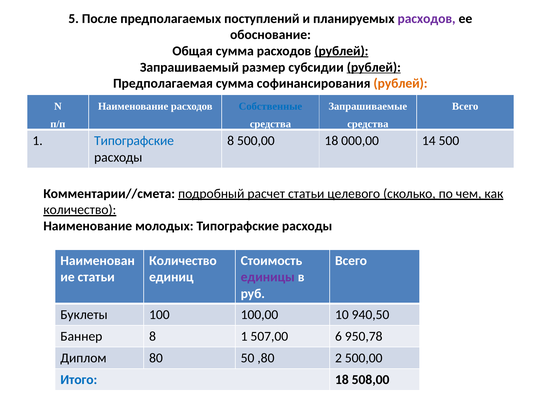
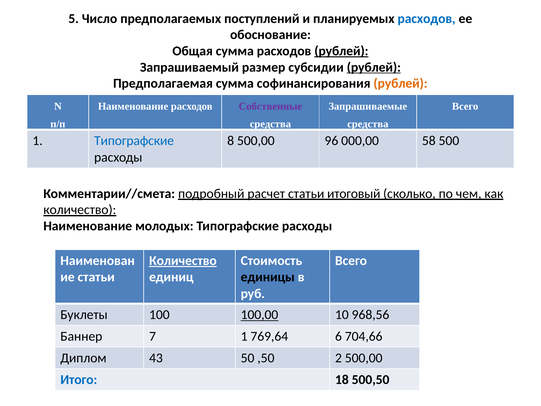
После: После -> Число
расходов at (427, 19) colour: purple -> blue
Собственные colour: blue -> purple
500,00 18: 18 -> 96
14: 14 -> 58
целевого: целевого -> итоговый
Количество at (183, 260) underline: none -> present
единицы colour: purple -> black
100,00 underline: none -> present
940,50: 940,50 -> 968,56
Баннер 8: 8 -> 7
507,00: 507,00 -> 769,64
950,78: 950,78 -> 704,66
80: 80 -> 43
,80: ,80 -> ,50
508,00: 508,00 -> 500,50
